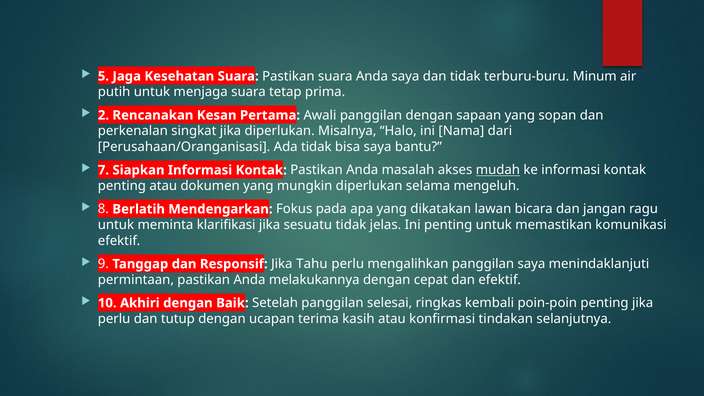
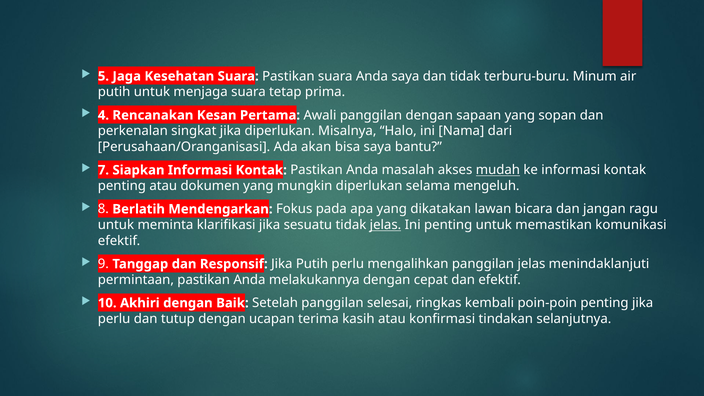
2: 2 -> 4
Ada tidak: tidak -> akan
jelas at (385, 225) underline: none -> present
Jika Tahu: Tahu -> Putih
panggilan saya: saya -> jelas
